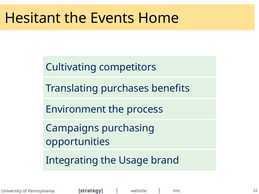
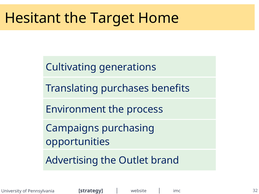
Events: Events -> Target
competitors: competitors -> generations
Integrating: Integrating -> Advertising
Usage: Usage -> Outlet
